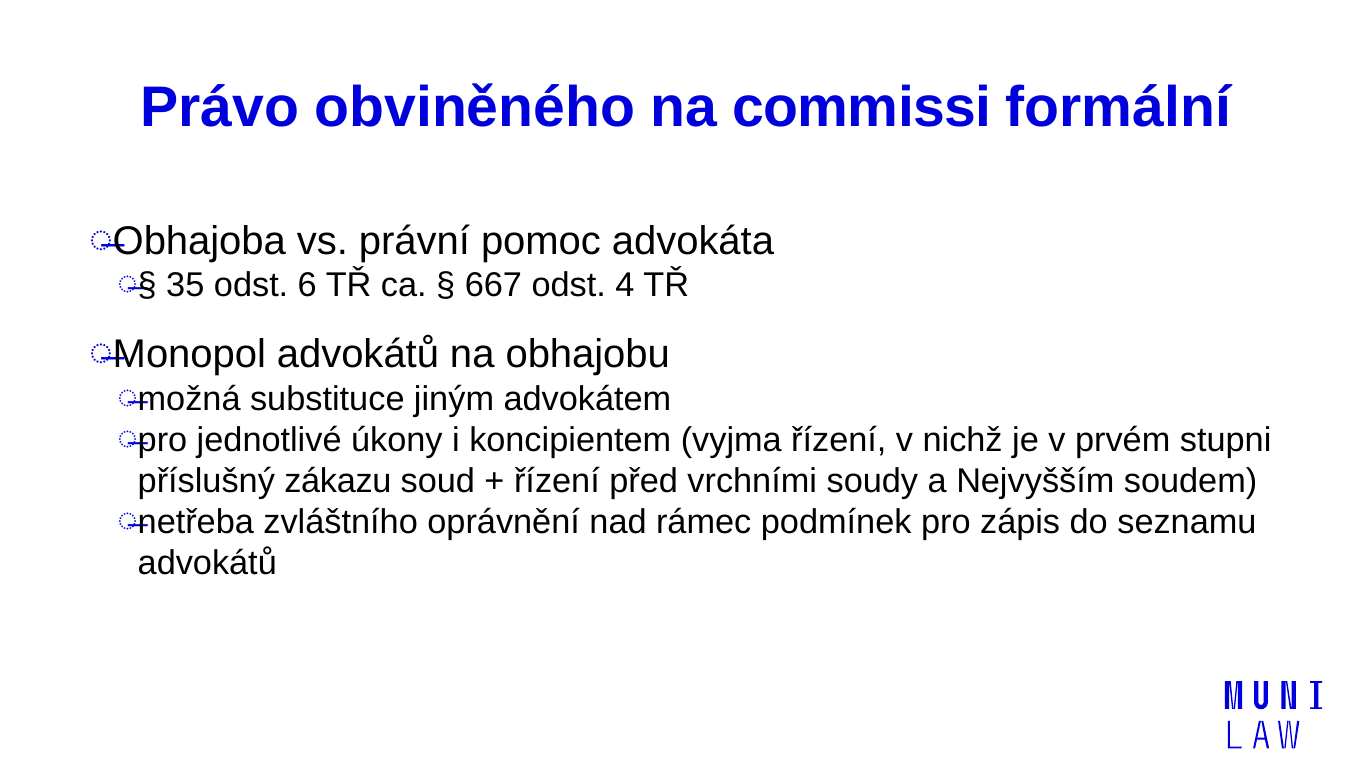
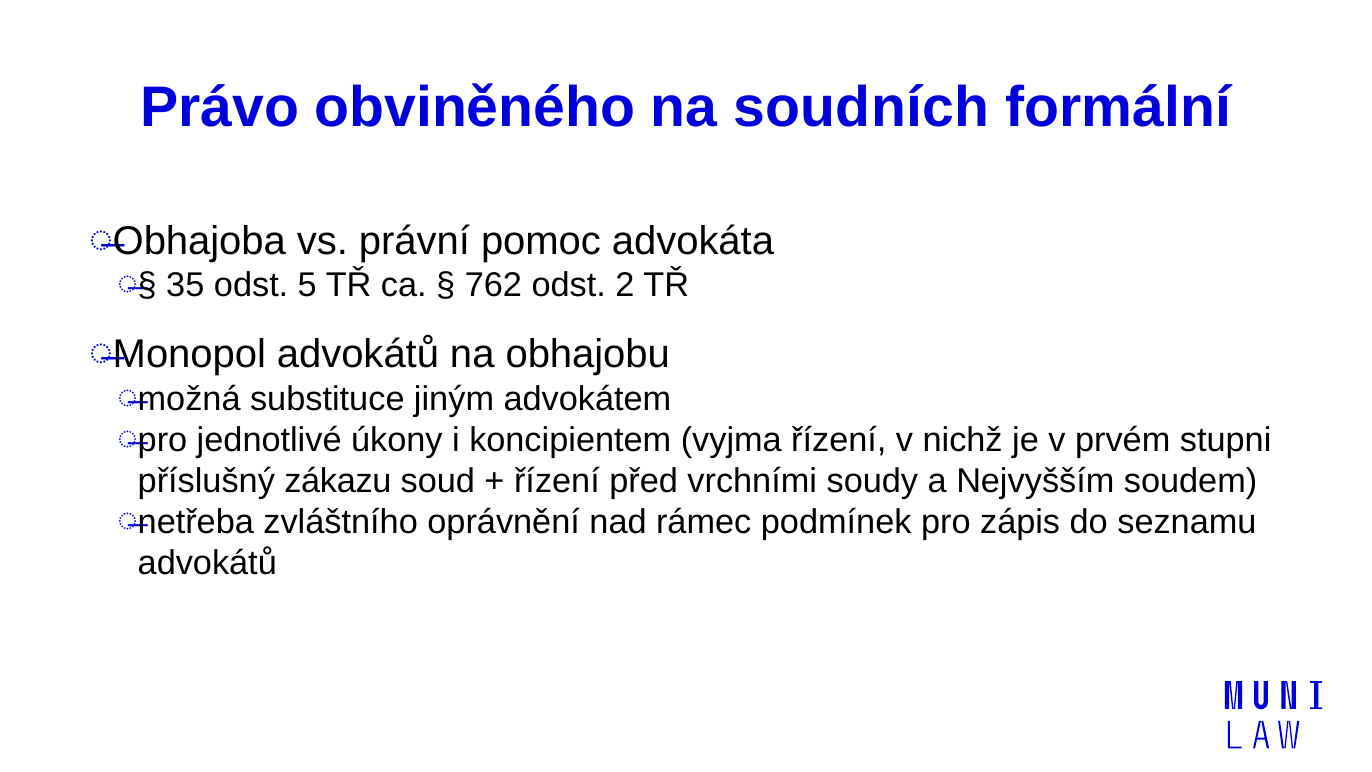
commissi: commissi -> soudních
6: 6 -> 5
667: 667 -> 762
4: 4 -> 2
